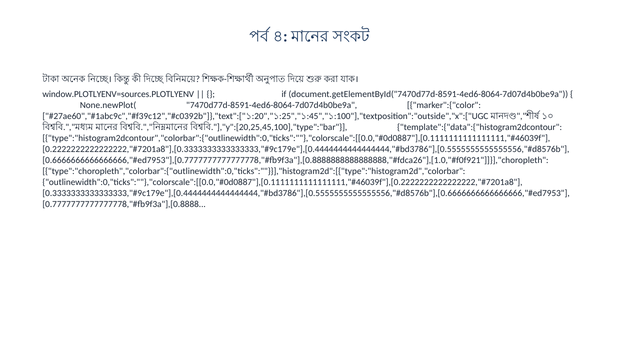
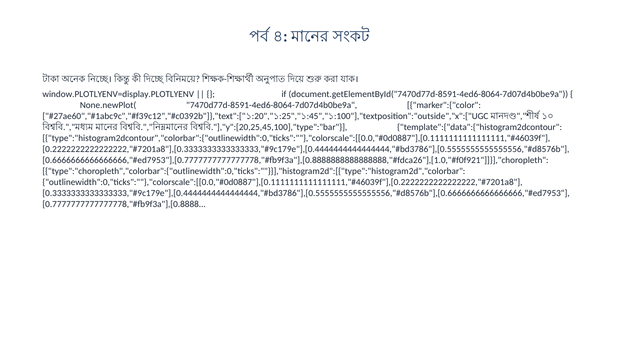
window.PLOTLYENV=sources.PLOTLYENV: window.PLOTLYENV=sources.PLOTLYENV -> window.PLOTLYENV=display.PLOTLYENV
